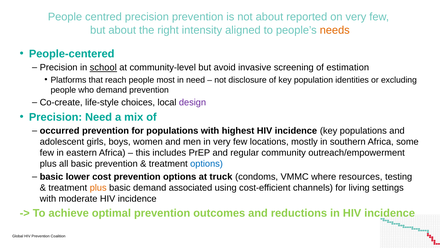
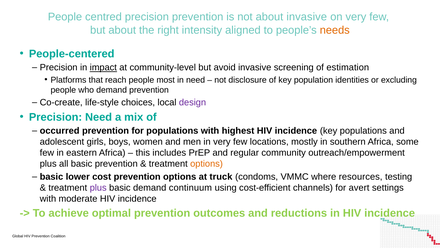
about reported: reported -> invasive
school: school -> impact
options at (207, 164) colour: blue -> orange
plus at (98, 187) colour: orange -> purple
associated: associated -> continuum
living: living -> avert
